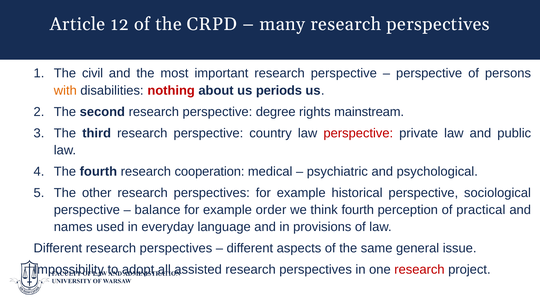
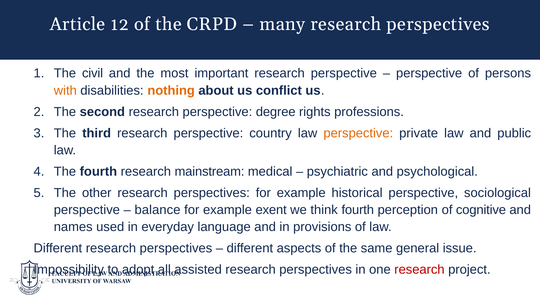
nothing colour: red -> orange
periods: periods -> conflict
mainstream: mainstream -> professions
perspective at (358, 133) colour: red -> orange
cooperation: cooperation -> mainstream
order: order -> exent
practical: practical -> cognitive
